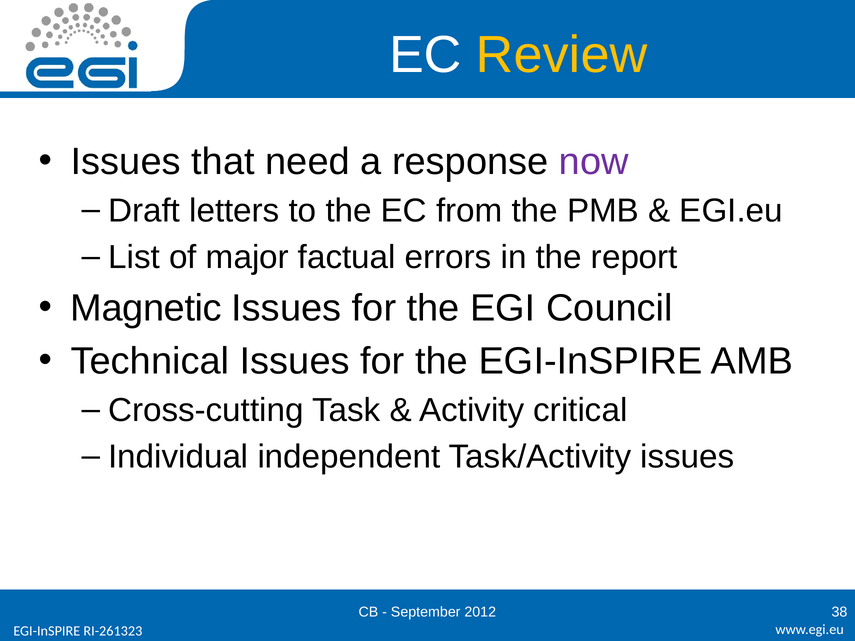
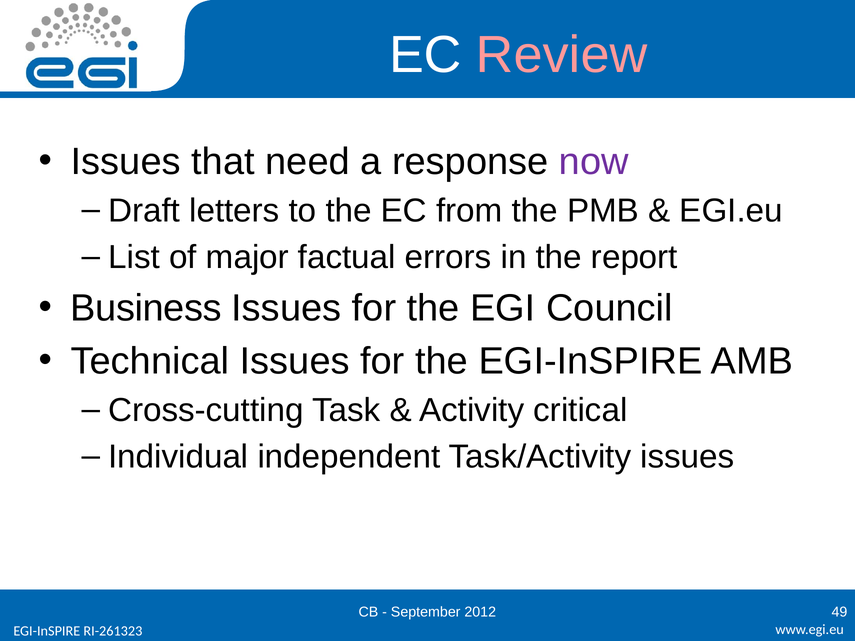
Review colour: yellow -> pink
Magnetic: Magnetic -> Business
38: 38 -> 49
